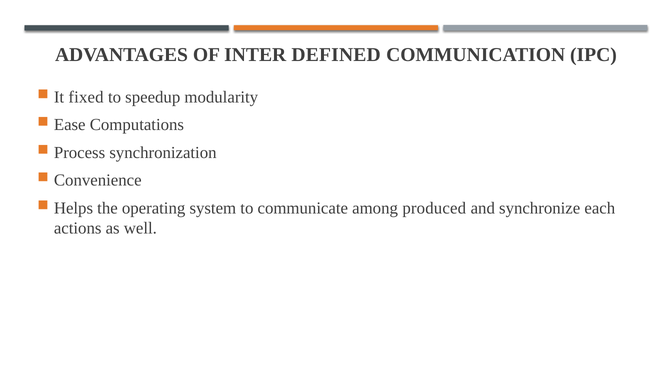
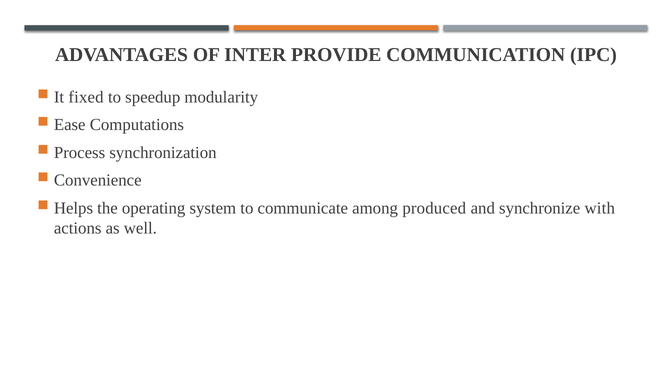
DEFINED: DEFINED -> PROVIDE
each: each -> with
